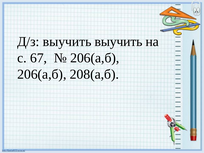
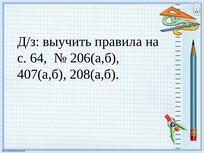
выучить выучить: выучить -> правила
67: 67 -> 64
206(а,б at (42, 74): 206(а,б -> 407(а,б
